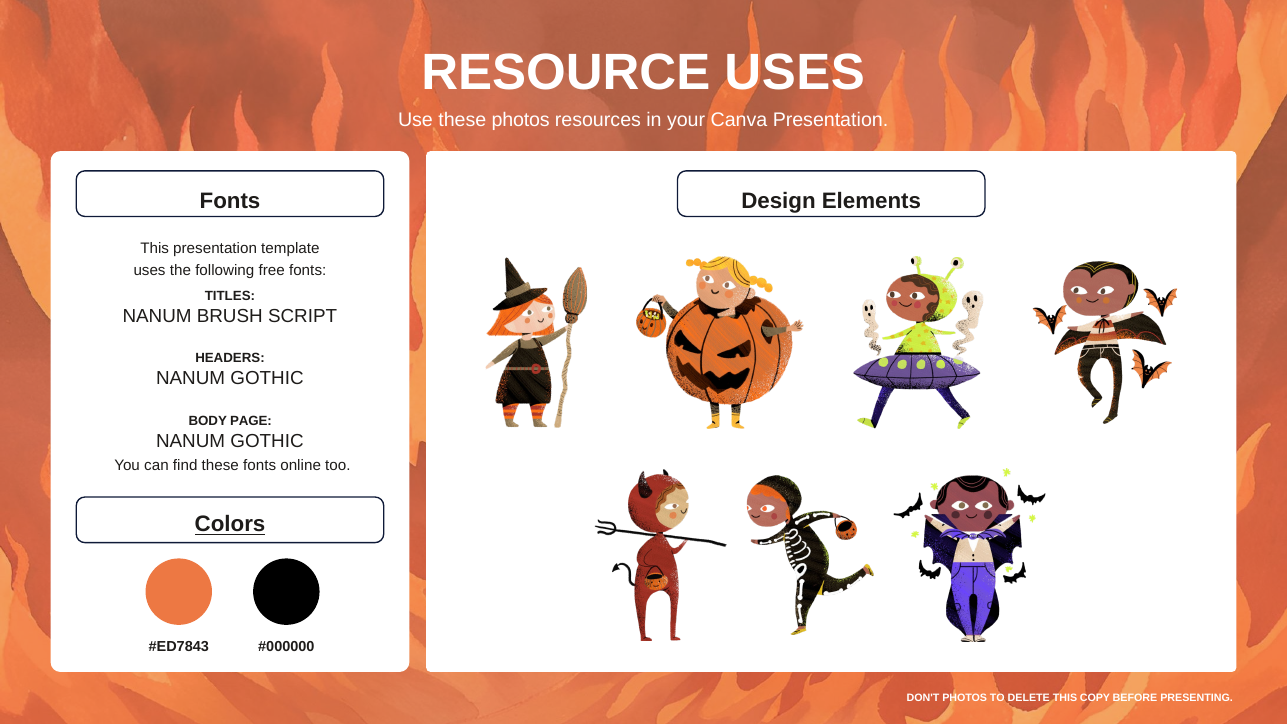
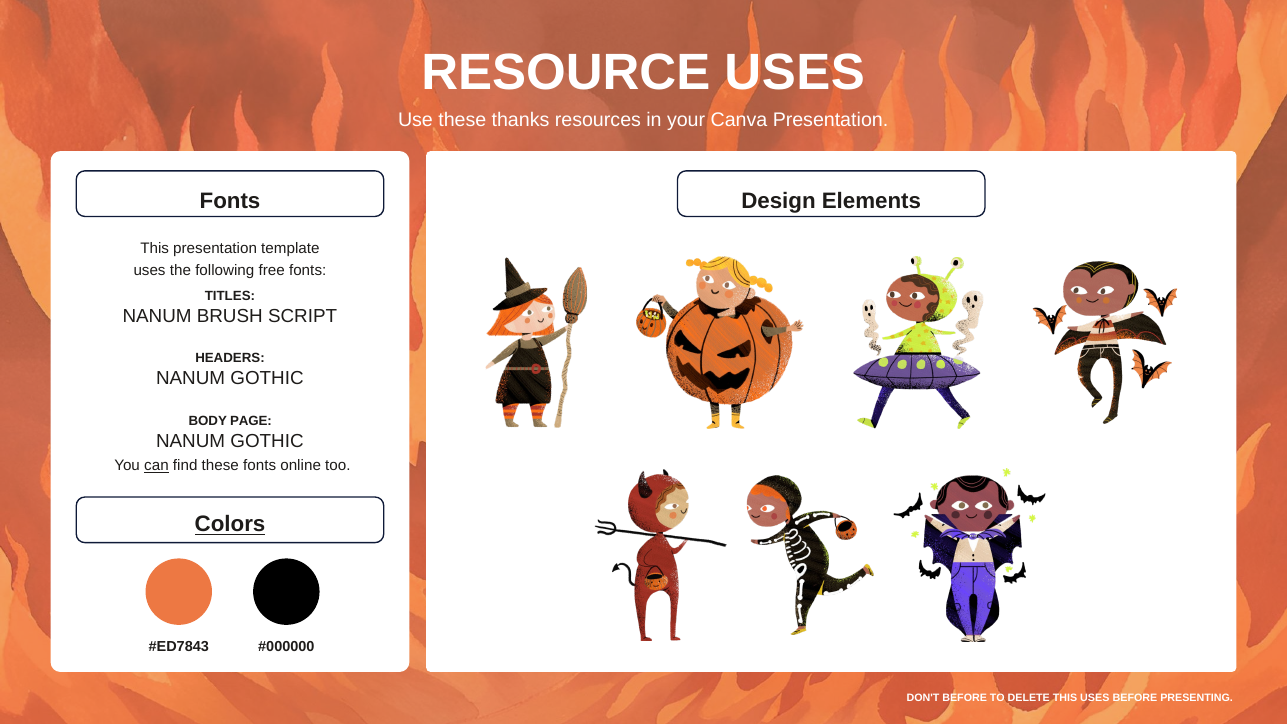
these photos: photos -> thanks
can underline: none -> present
DON'T PHOTOS: PHOTOS -> BEFORE
THIS COPY: COPY -> USES
